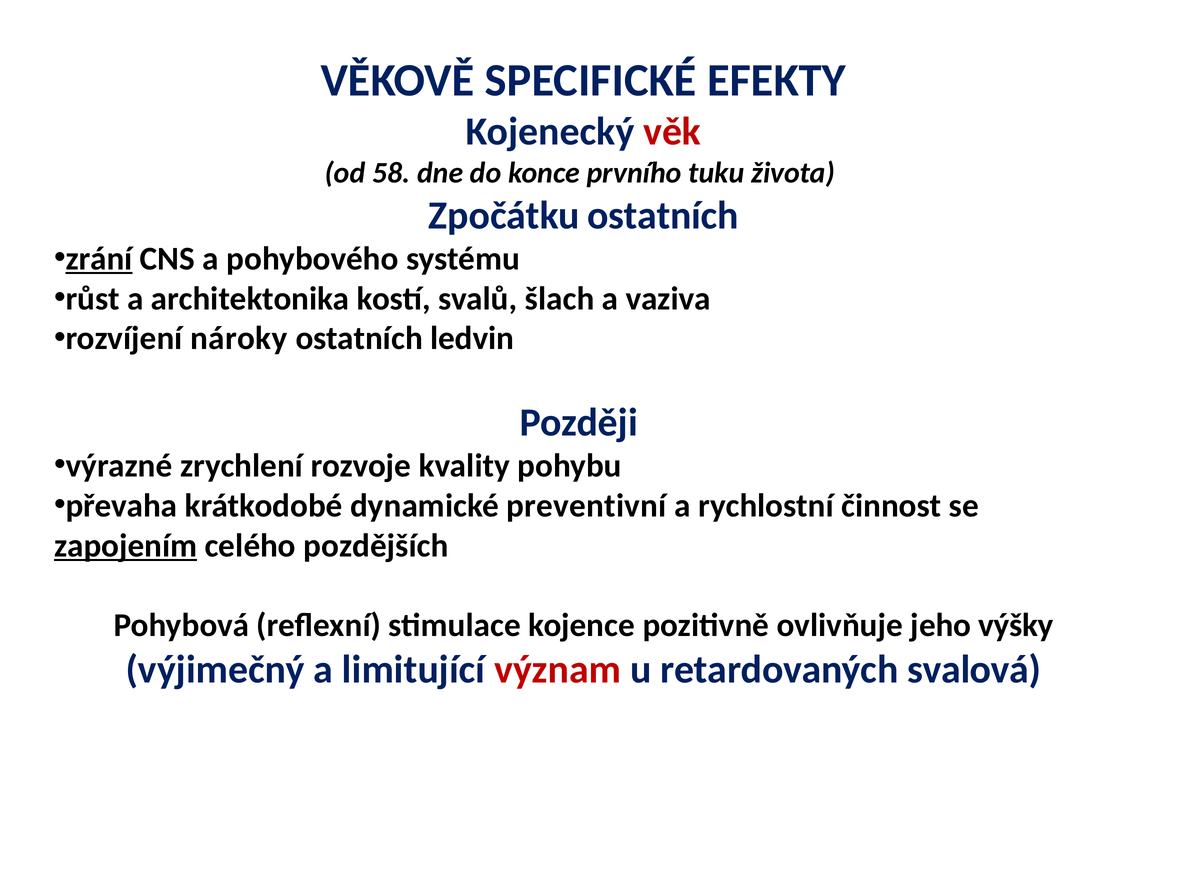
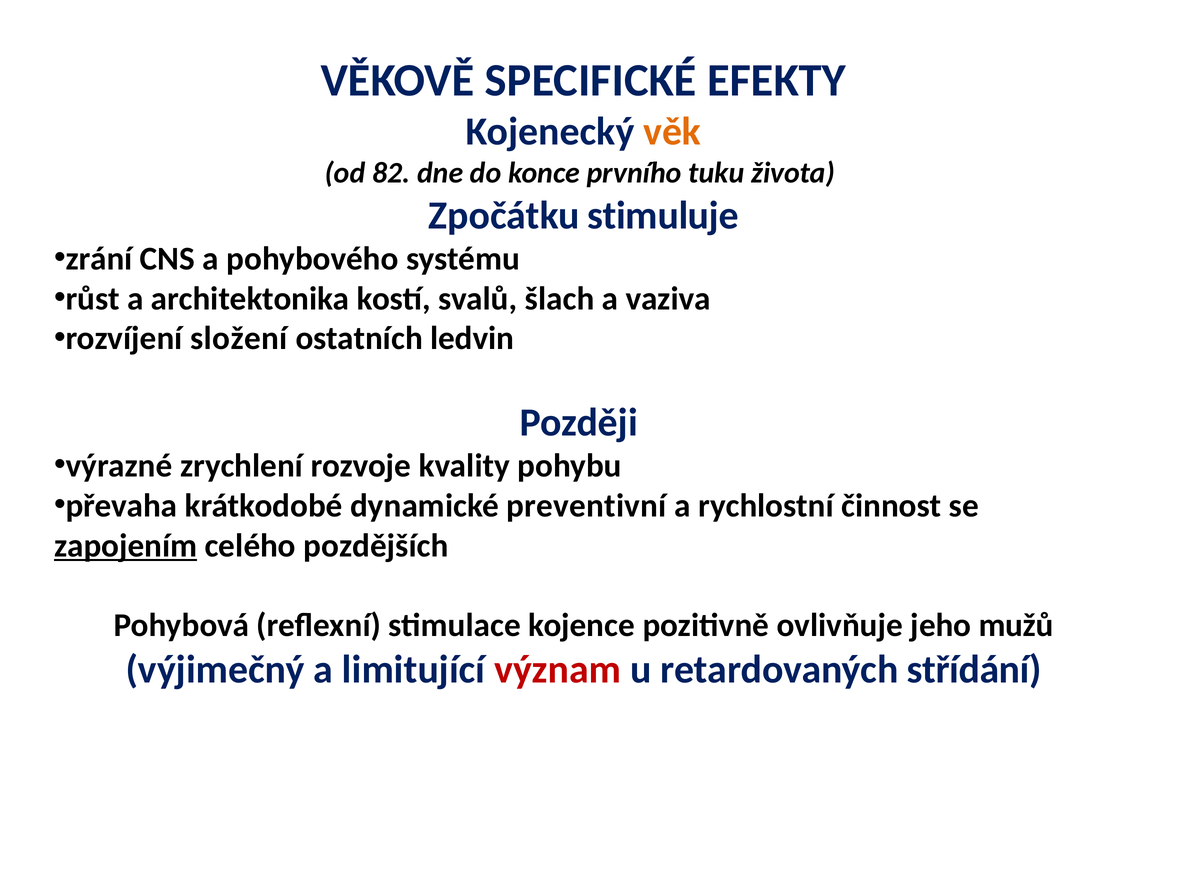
věk colour: red -> orange
58: 58 -> 82
Zpočátku ostatních: ostatních -> stimuluje
zrání underline: present -> none
nároky: nároky -> složení
výšky: výšky -> mužů
svalová: svalová -> střídání
